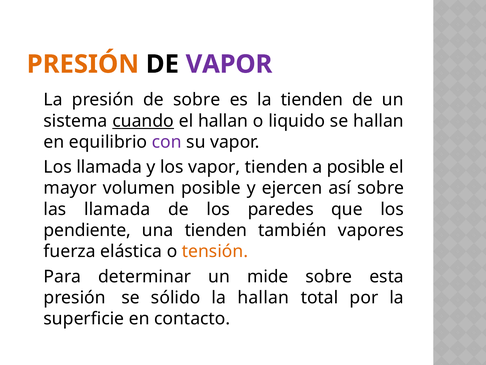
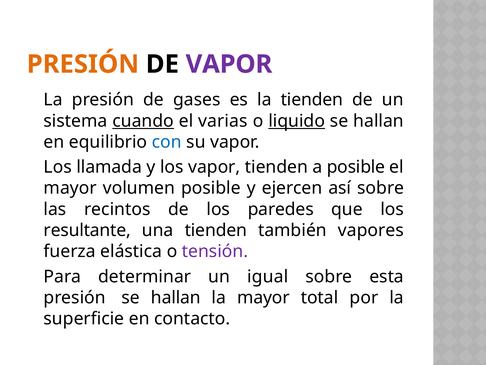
de sobre: sobre -> gases
el hallan: hallan -> varias
liquido underline: none -> present
con colour: purple -> blue
las llamada: llamada -> recintos
pendiente: pendiente -> resultante
tensión colour: orange -> purple
mide: mide -> igual
presión se sólido: sólido -> hallan
la hallan: hallan -> mayor
